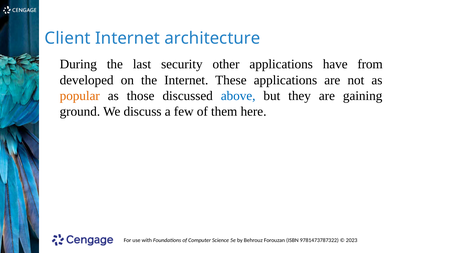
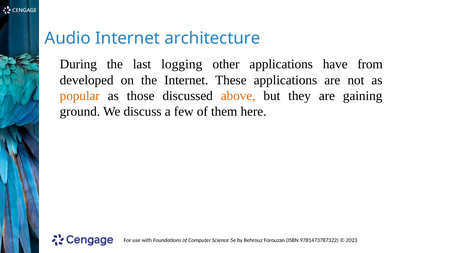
Client: Client -> Audio
security: security -> logging
above colour: blue -> orange
